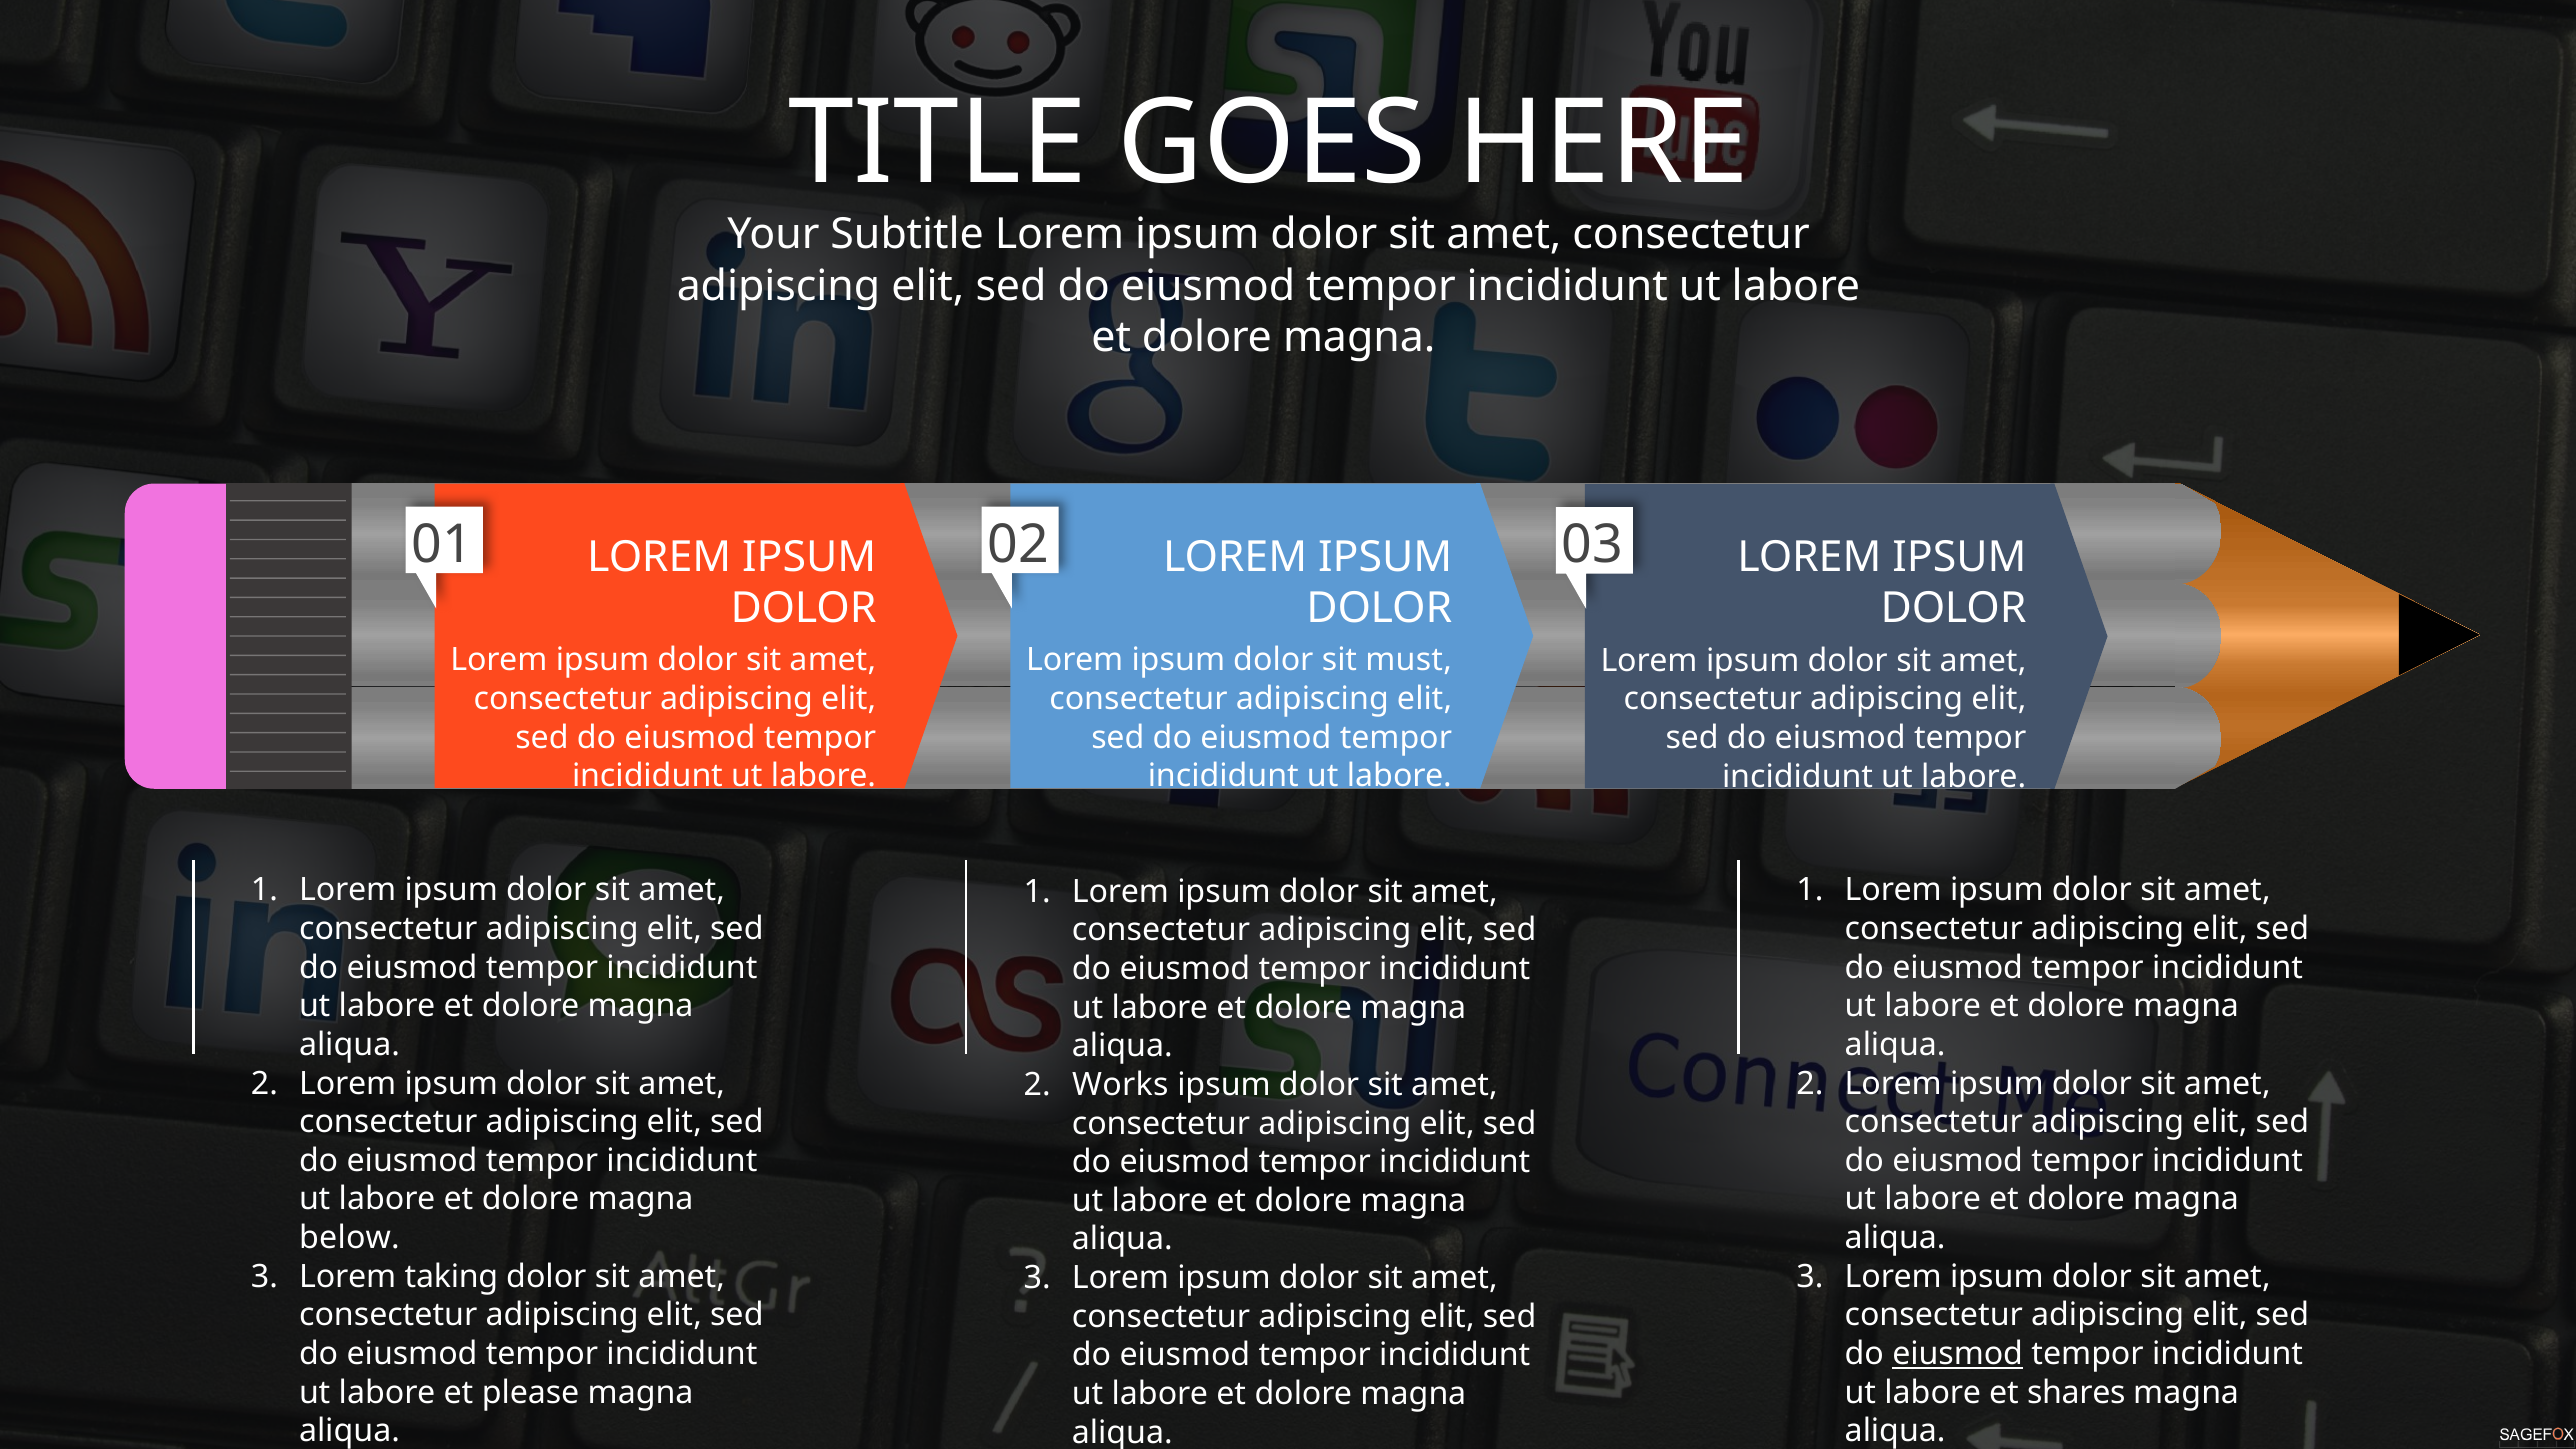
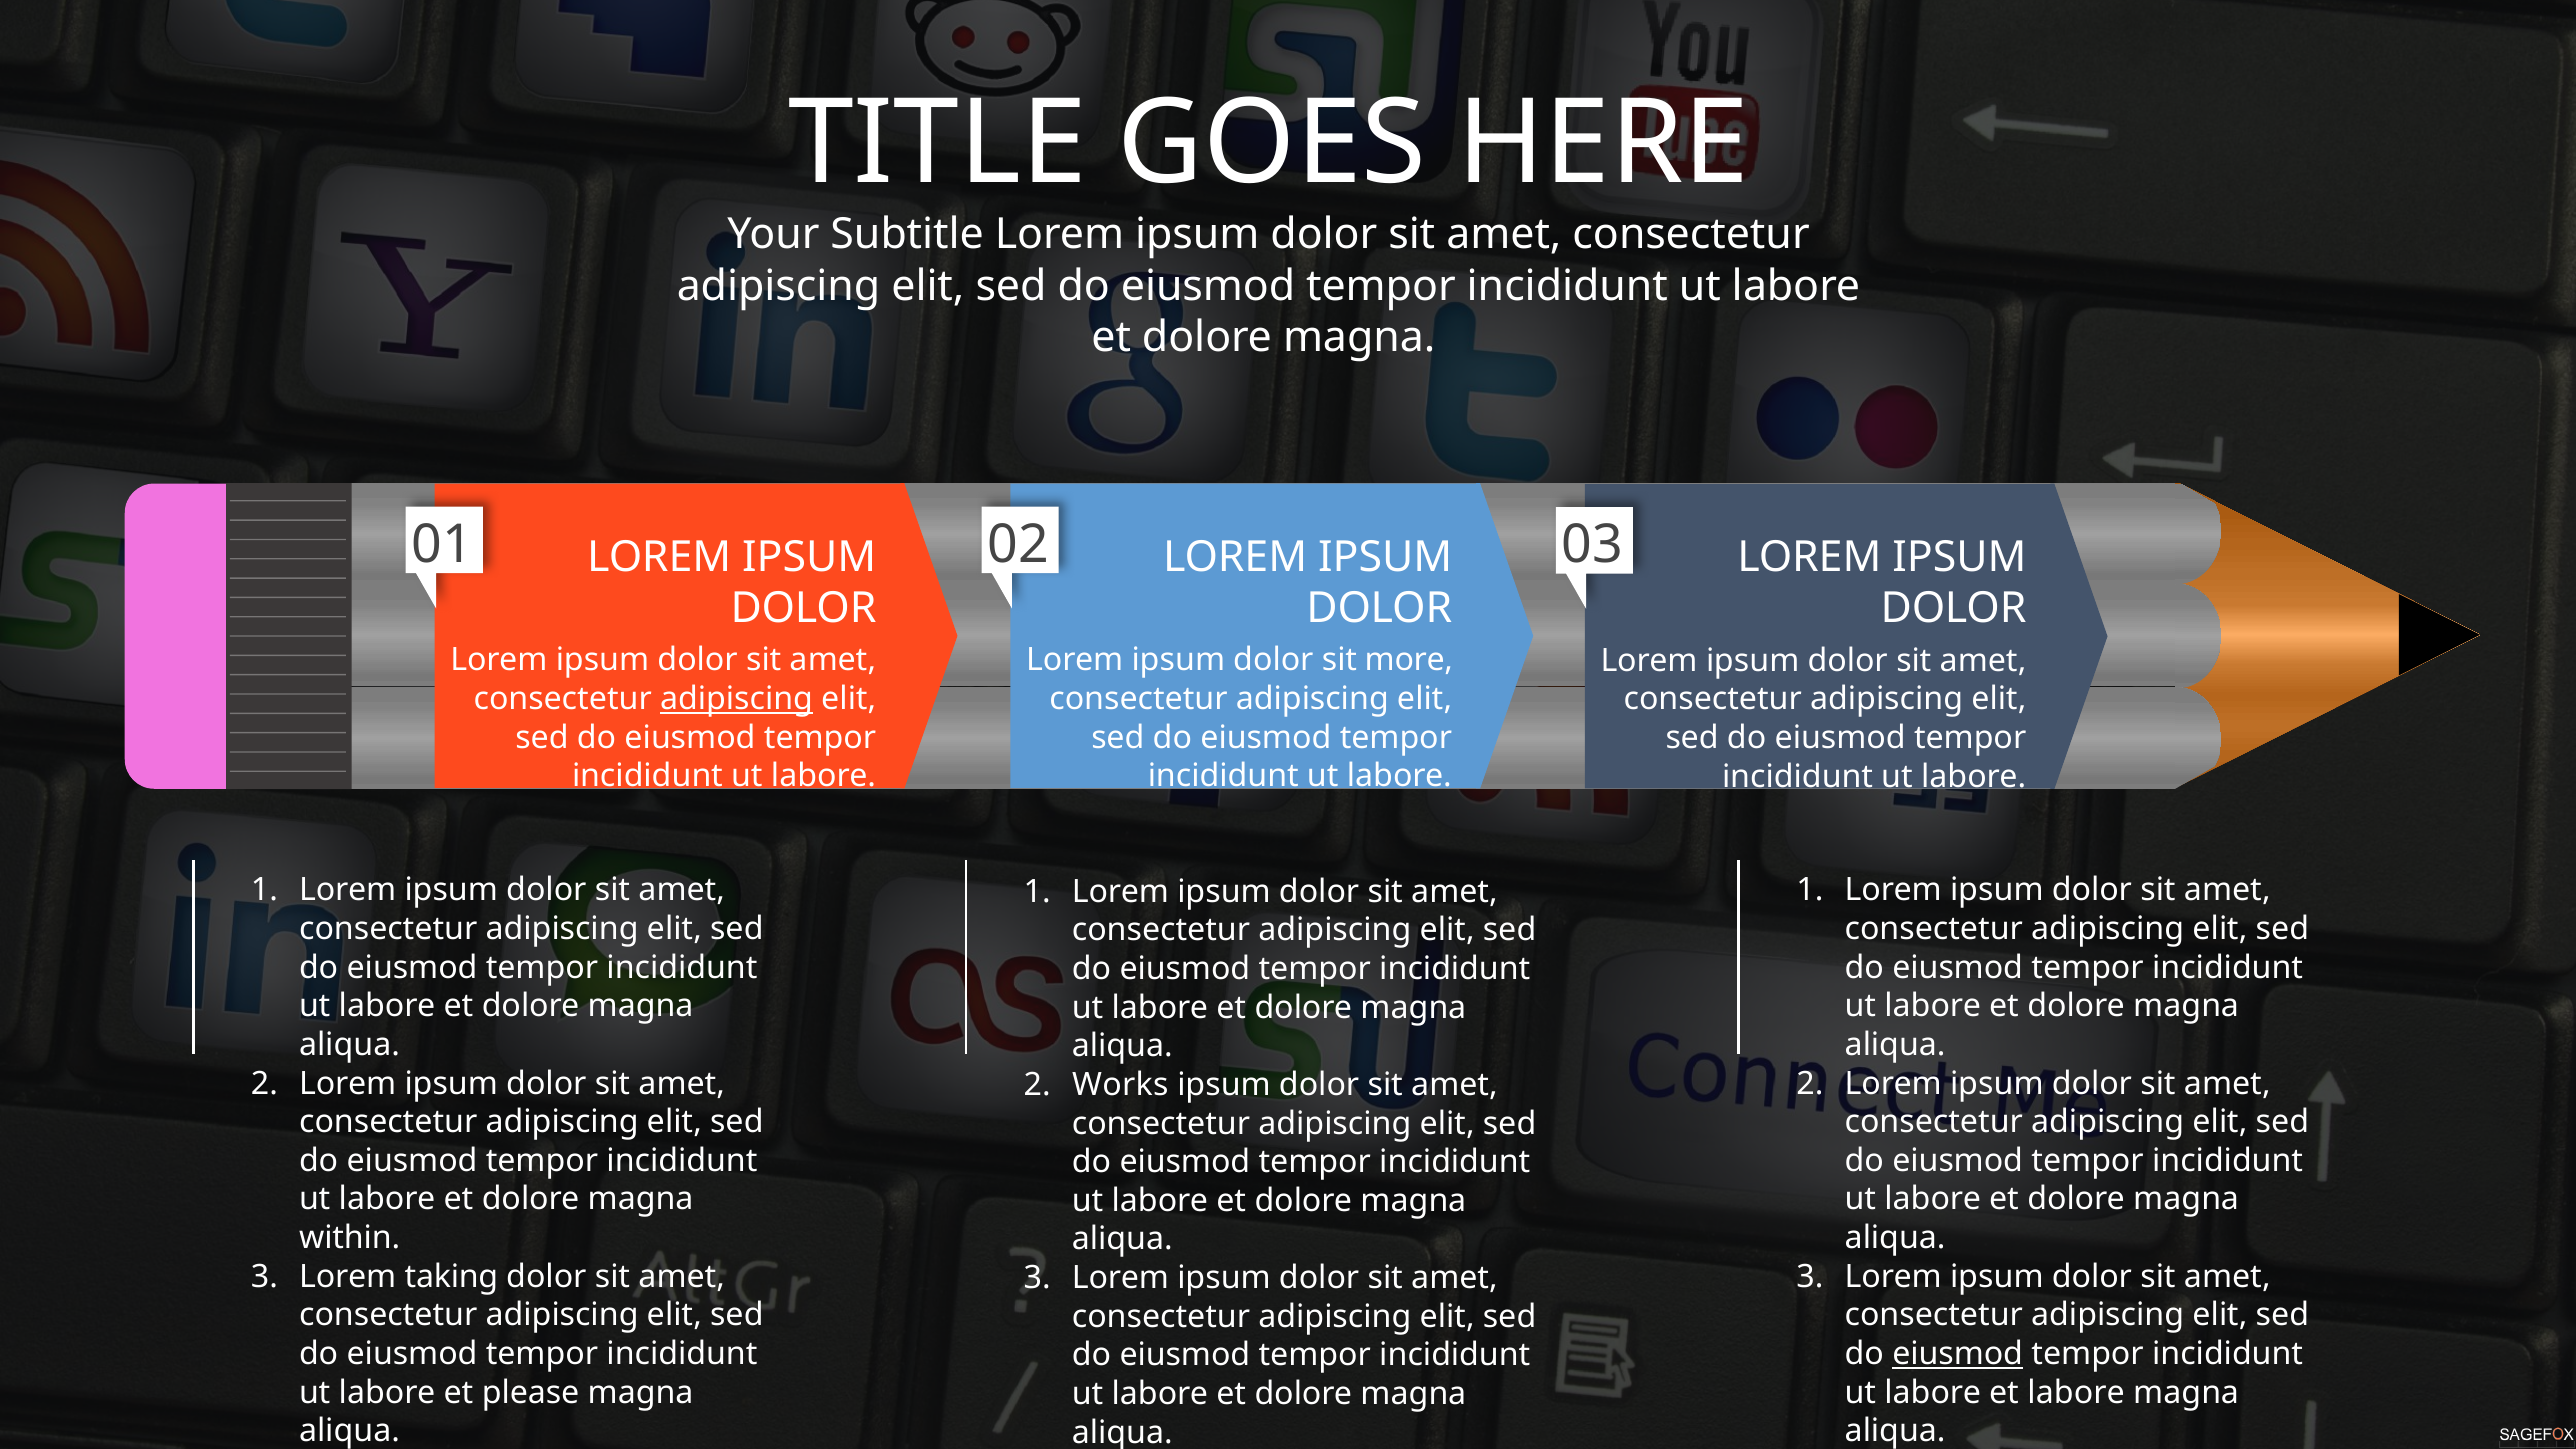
must: must -> more
adipiscing at (737, 699) underline: none -> present
below: below -> within
et shares: shares -> labore
